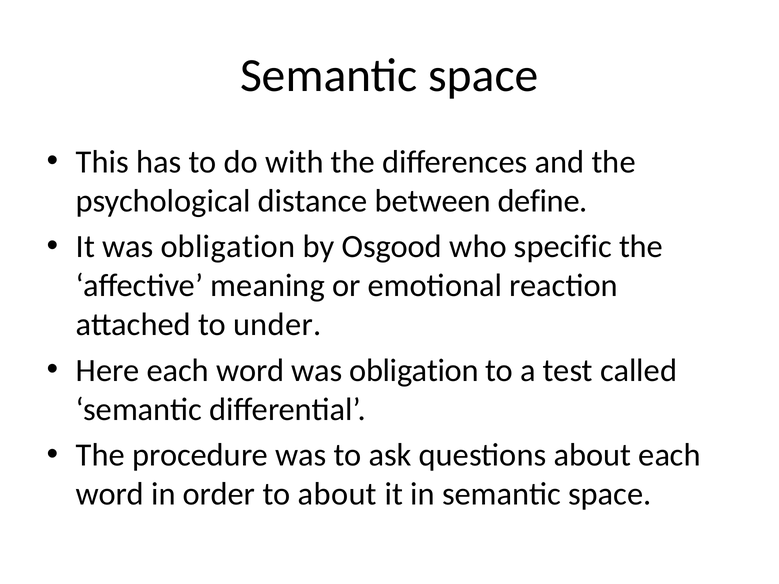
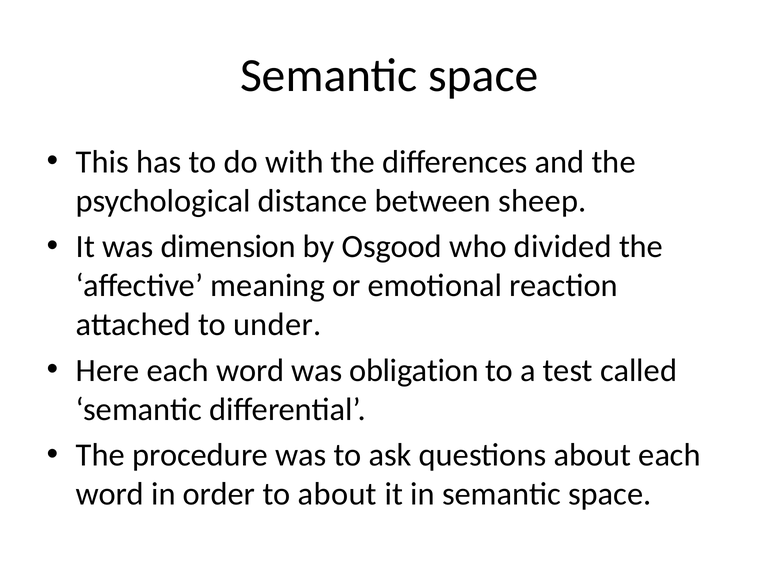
define: define -> sheep
It was obligation: obligation -> dimension
specific: specific -> divided
